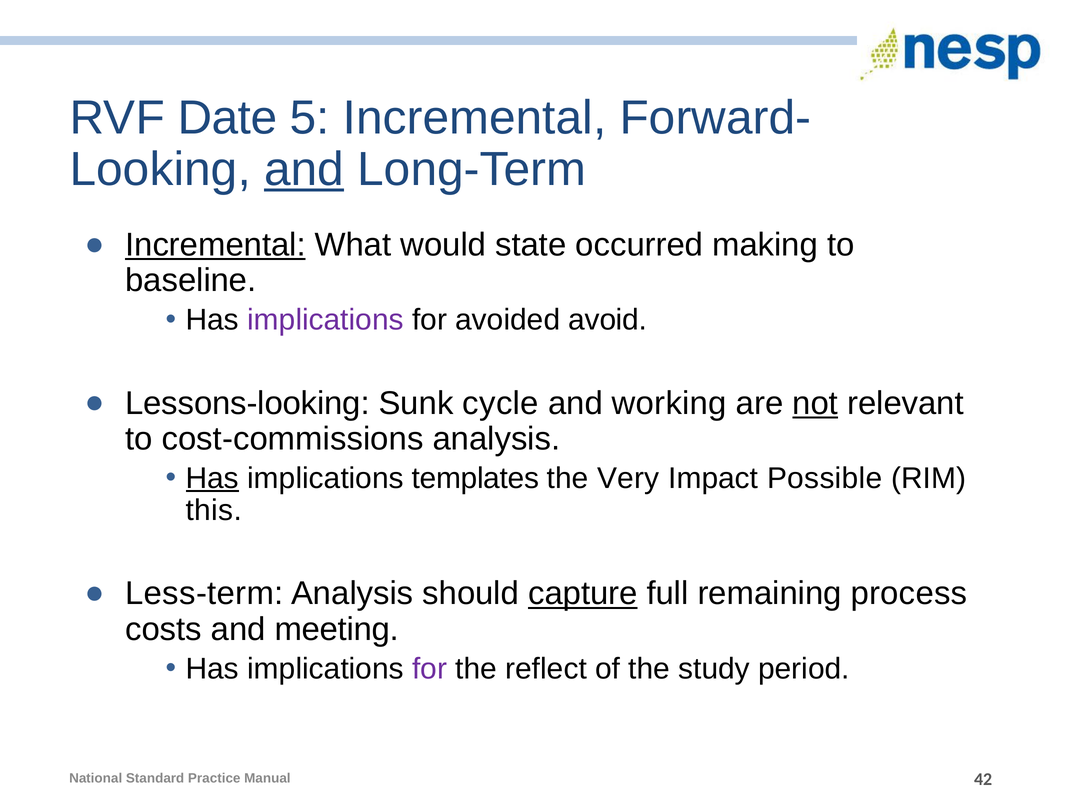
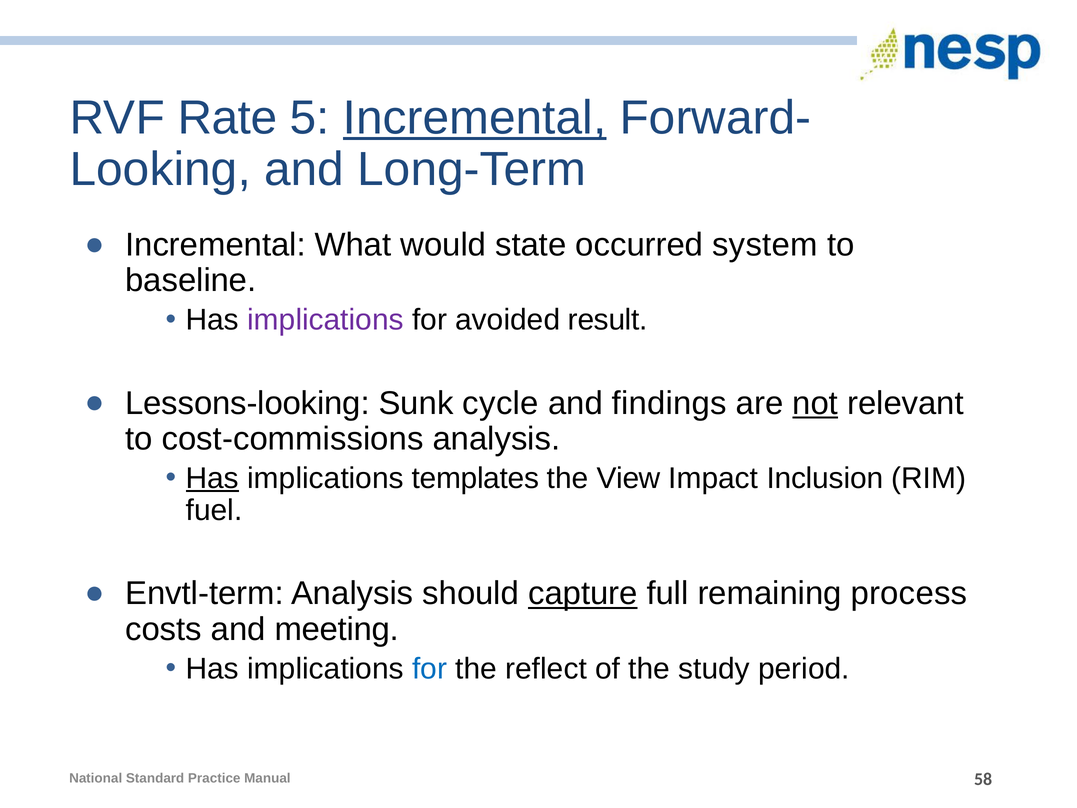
Date: Date -> Rate
Incremental at (475, 118) underline: none -> present
and at (304, 169) underline: present -> none
Incremental at (215, 245) underline: present -> none
making: making -> system
avoid: avoid -> result
working: working -> findings
Very: Very -> View
Possible: Possible -> Inclusion
this: this -> fuel
Less-term: Less-term -> Envtl-term
for at (430, 669) colour: purple -> blue
42: 42 -> 58
